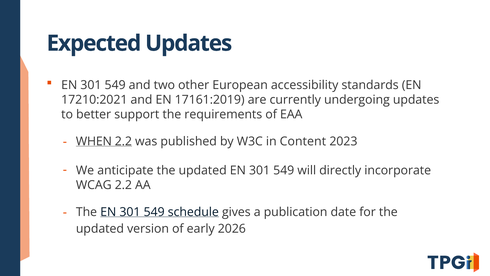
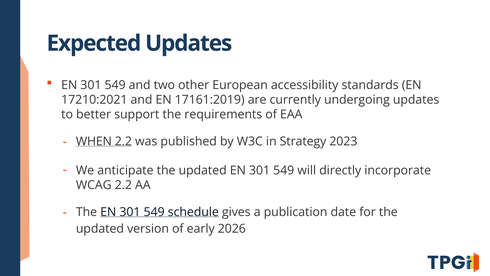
Content: Content -> Strategy
